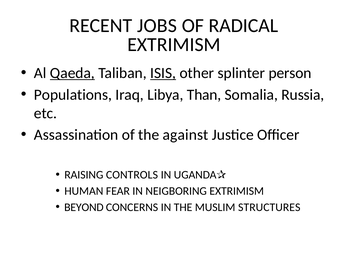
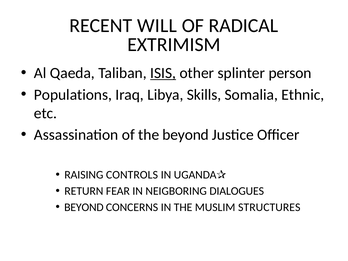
JOBS: JOBS -> WILL
Qaeda underline: present -> none
Than: Than -> Skills
Russia: Russia -> Ethnic
the against: against -> beyond
HUMAN: HUMAN -> RETURN
NEIGBORING EXTRIMISM: EXTRIMISM -> DIALOGUES
